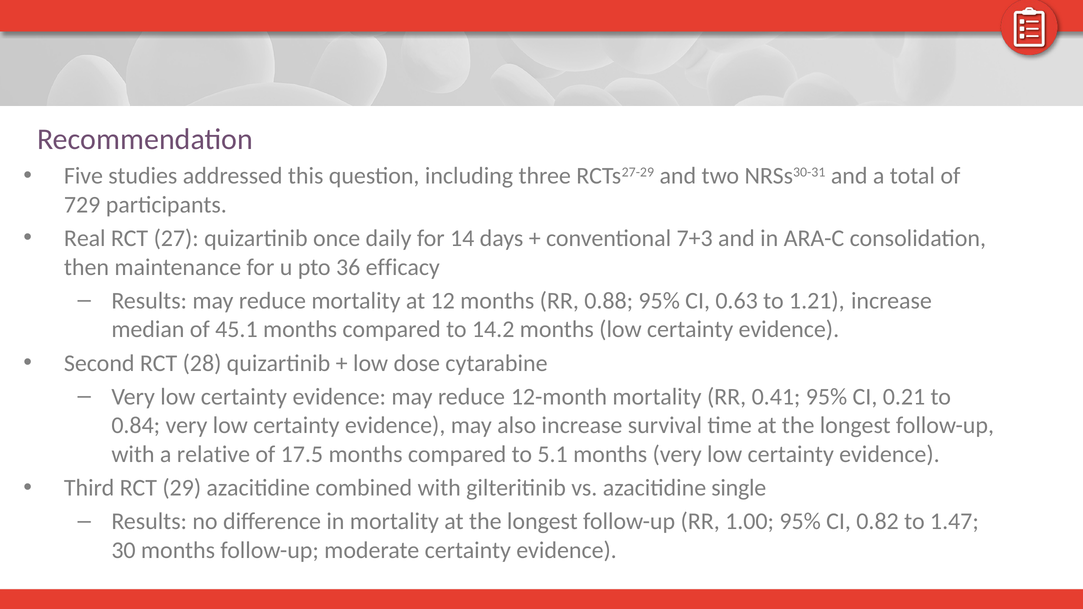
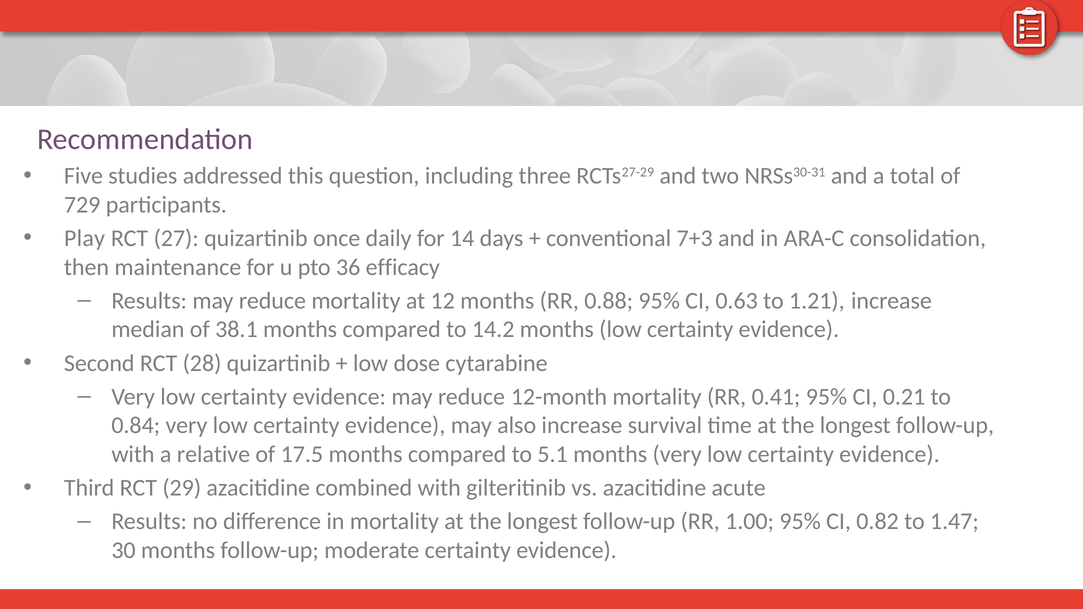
Real: Real -> Play
45.1: 45.1 -> 38.1
single: single -> acute
